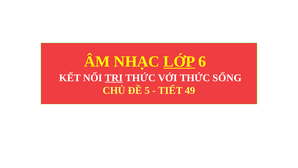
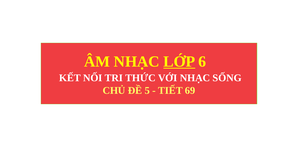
TRI underline: present -> none
VỚI THỨC: THỨC -> NHẠC
49: 49 -> 69
